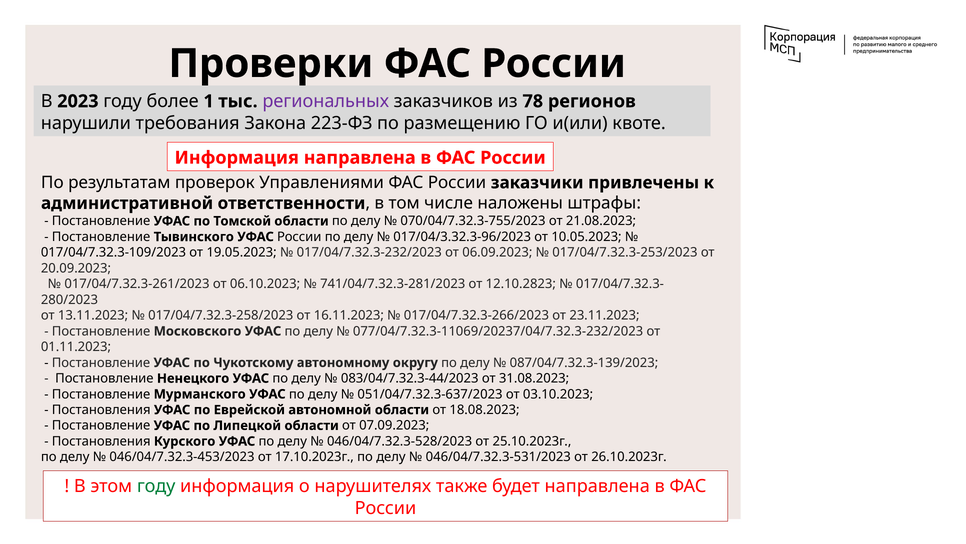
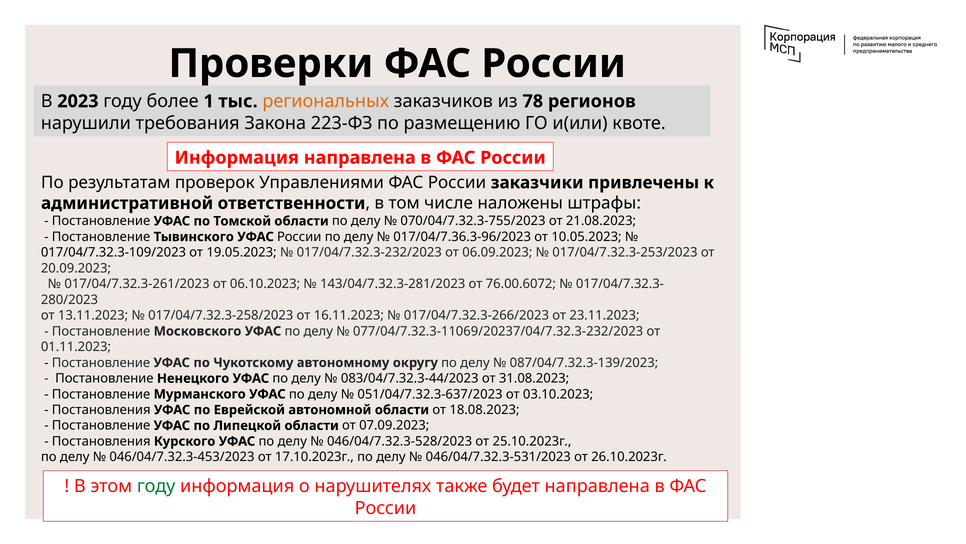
региональных colour: purple -> orange
017/04/3.32.3-96/2023: 017/04/3.32.3-96/2023 -> 017/04/7.36.3-96/2023
741/04/7.32.3-281/2023: 741/04/7.32.3-281/2023 -> 143/04/7.32.3-281/2023
12.10.2823: 12.10.2823 -> 76.00.6072
